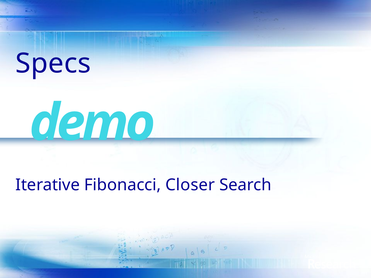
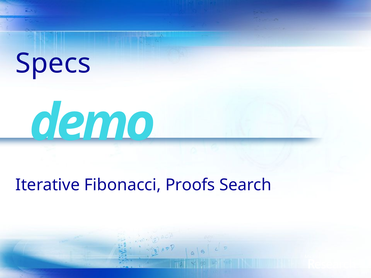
Closer: Closer -> Proofs
